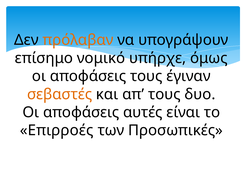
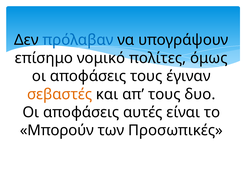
πρόλαβαν colour: orange -> blue
υπήρχε: υπήρχε -> πολίτες
Επιρροές: Επιρροές -> Μπορούν
